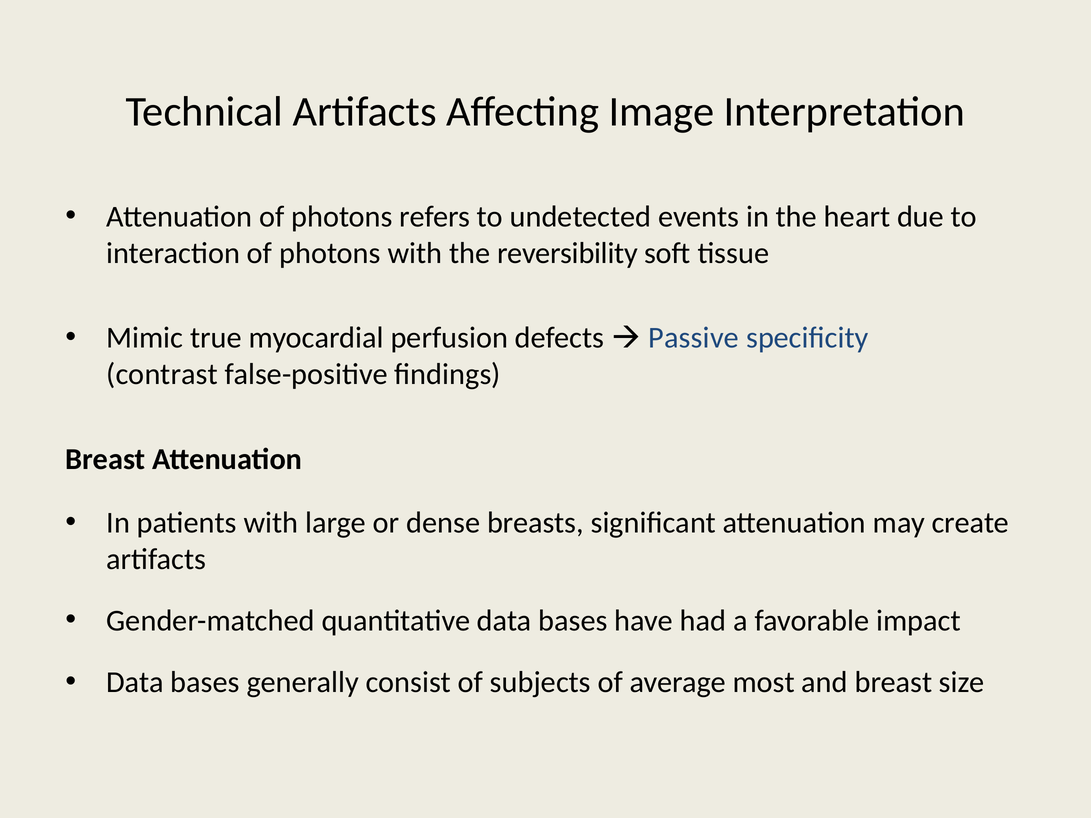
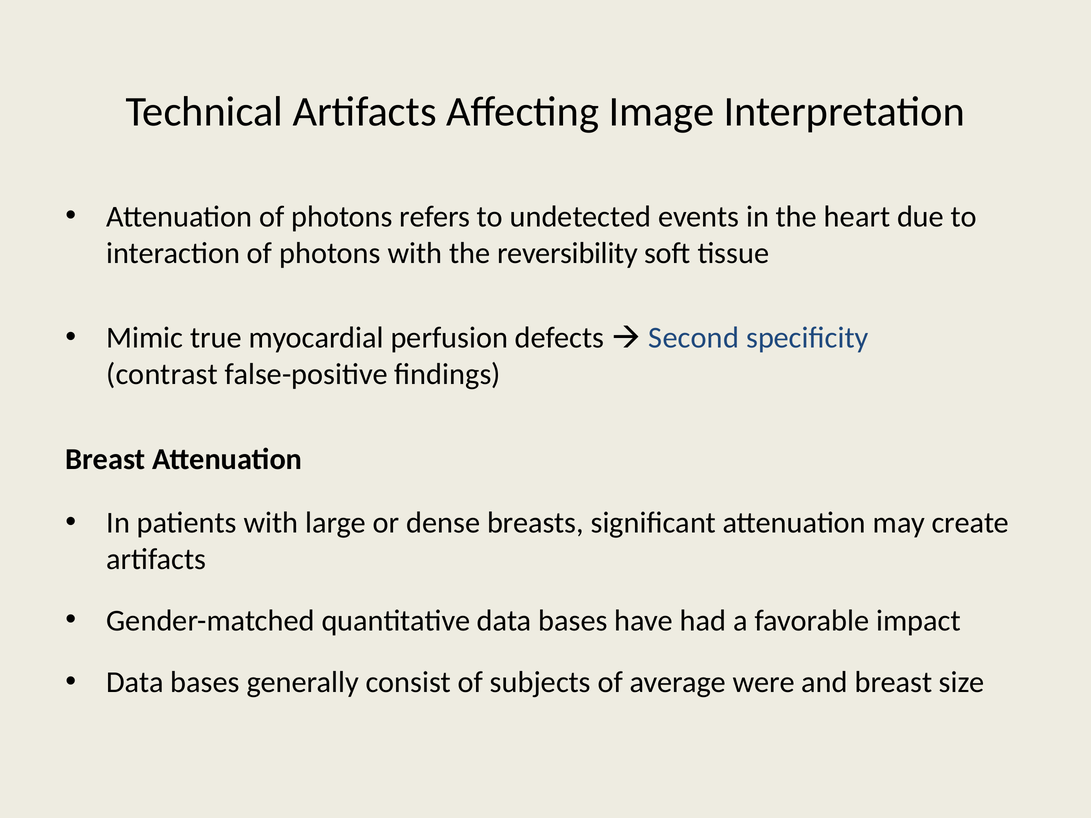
Passive: Passive -> Second
most: most -> were
